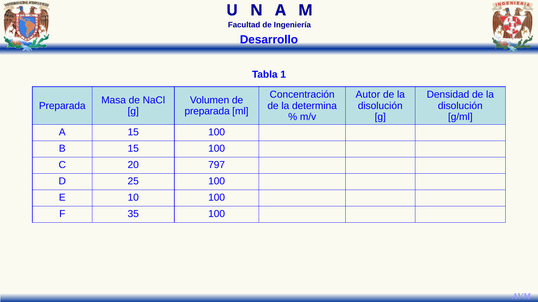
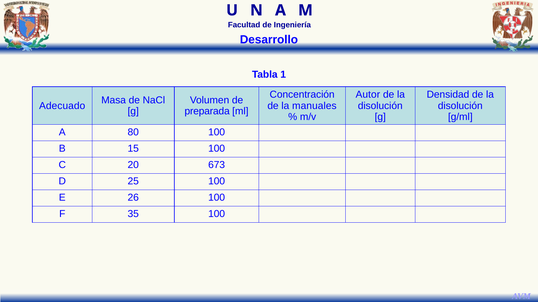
Preparada at (62, 106): Preparada -> Adecuado
determina: determina -> manuales
A 15: 15 -> 80
797: 797 -> 673
10: 10 -> 26
